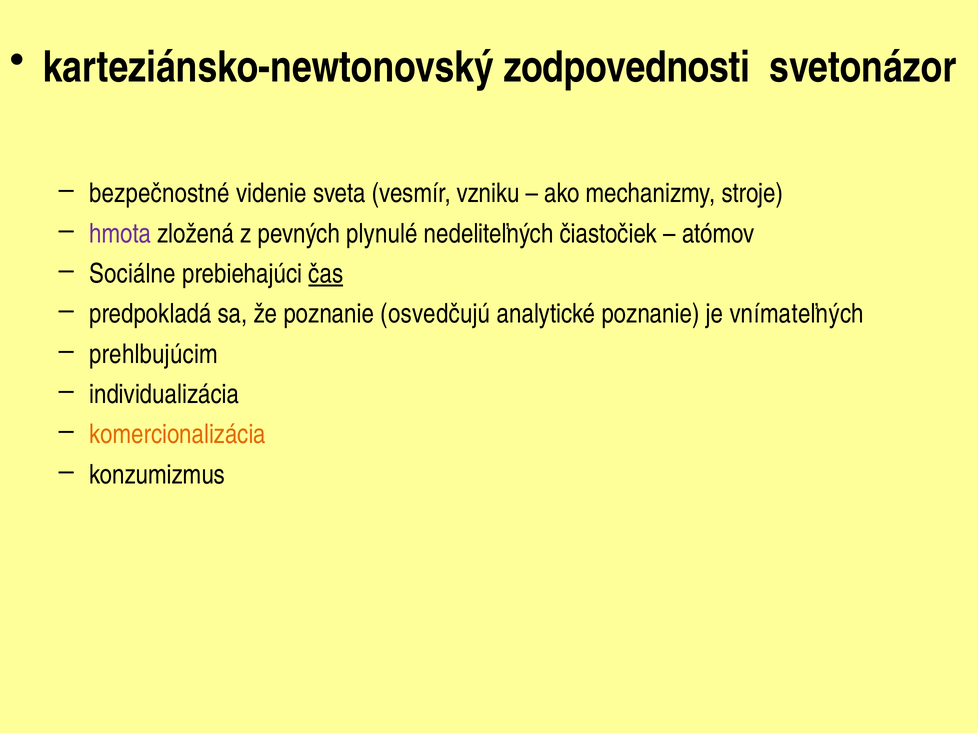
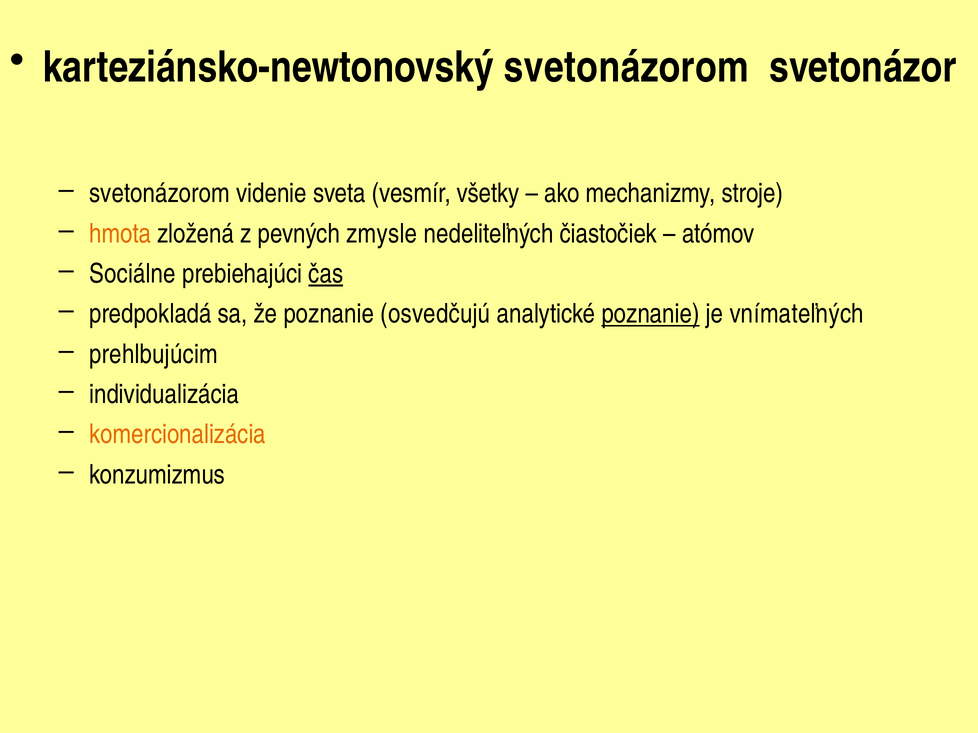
karteziánsko-newtonovský zodpovednosti: zodpovednosti -> svetonázorom
bezpečnostné at (160, 194): bezpečnostné -> svetonázorom
vzniku: vzniku -> všetky
hmota colour: purple -> orange
plynulé: plynulé -> zmysle
poznanie at (651, 314) underline: none -> present
